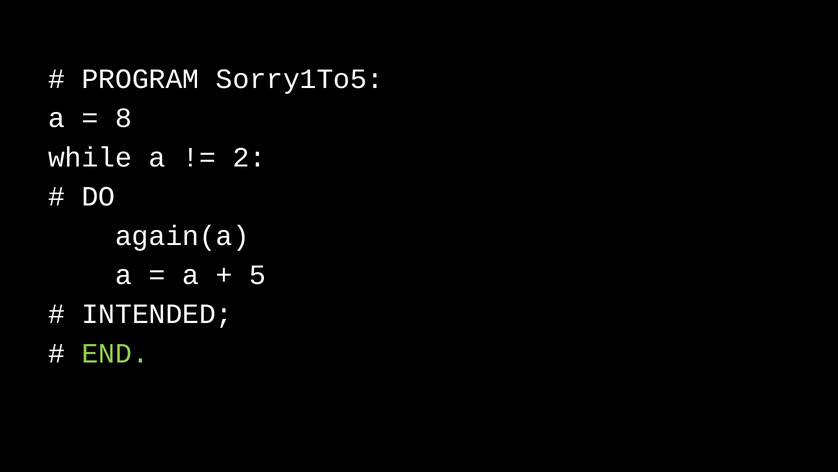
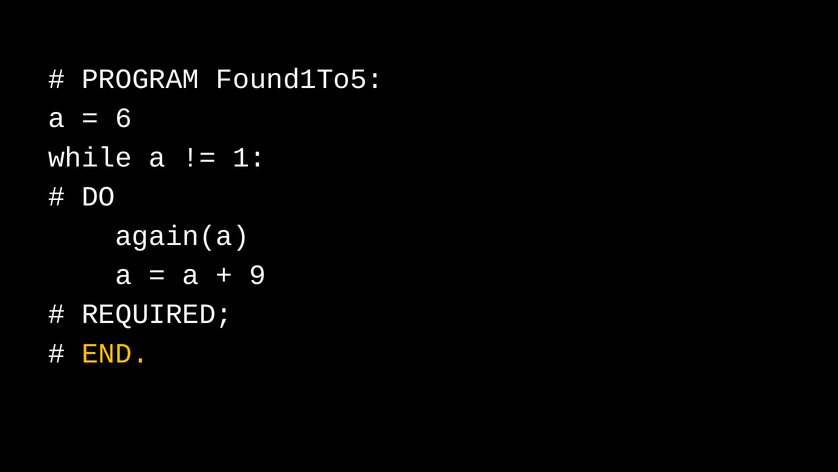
Sorry1To5: Sorry1To5 -> Found1To5
8: 8 -> 6
2: 2 -> 1
5: 5 -> 9
INTENDED: INTENDED -> REQUIRED
END colour: light green -> yellow
